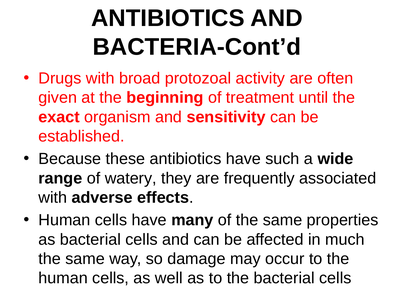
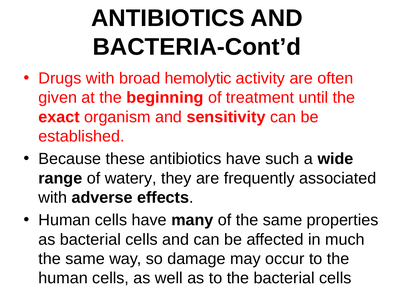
protozoal: protozoal -> hemolytic
